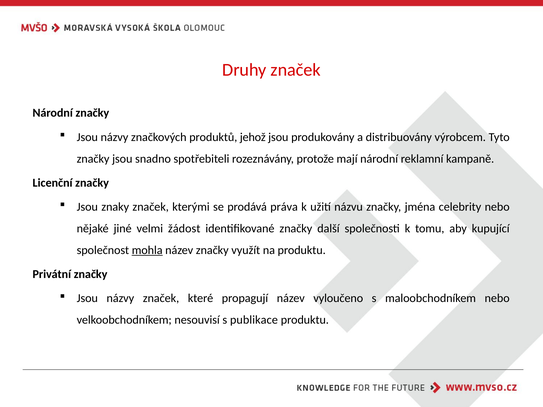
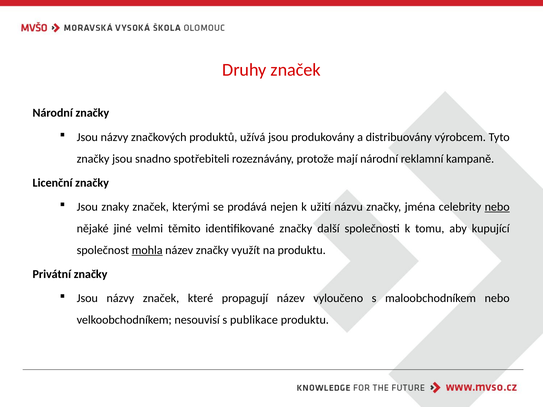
jehož: jehož -> užívá
práva: práva -> nejen
nebo at (497, 207) underline: none -> present
žádost: žádost -> těmito
